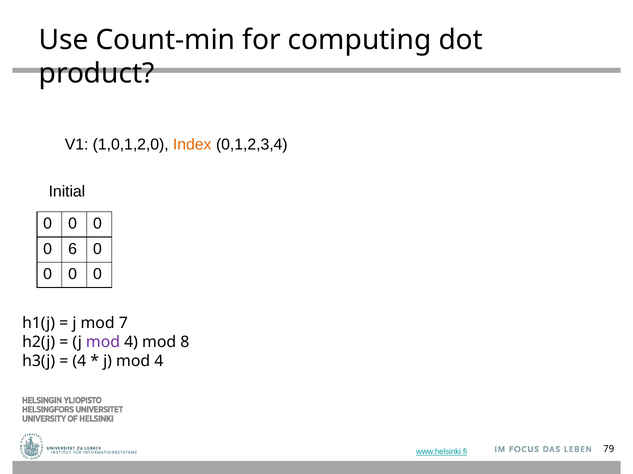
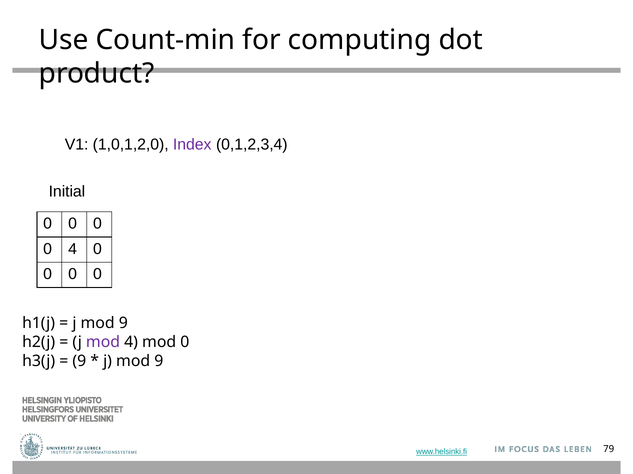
Index colour: orange -> purple
0 6: 6 -> 4
7 at (123, 323): 7 -> 9
mod 8: 8 -> 0
4 at (79, 361): 4 -> 9
4 at (159, 361): 4 -> 9
